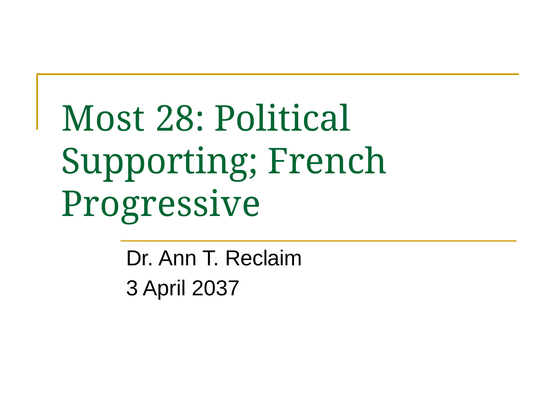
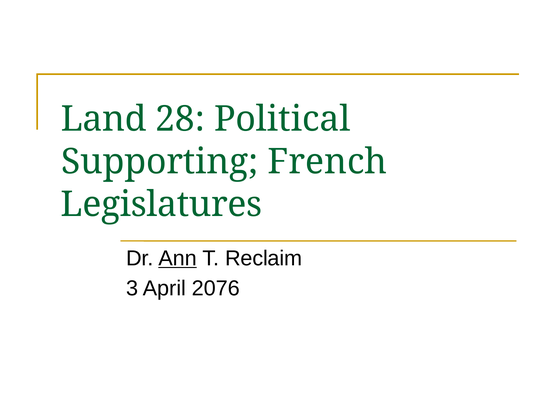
Most: Most -> Land
Progressive: Progressive -> Legislatures
Ann underline: none -> present
2037: 2037 -> 2076
